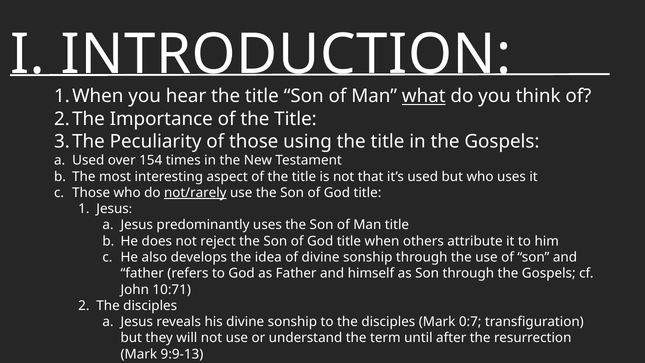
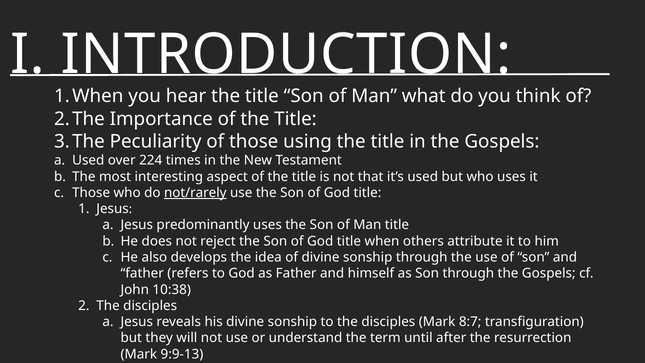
what underline: present -> none
154: 154 -> 224
10:71: 10:71 -> 10:38
0:7: 0:7 -> 8:7
